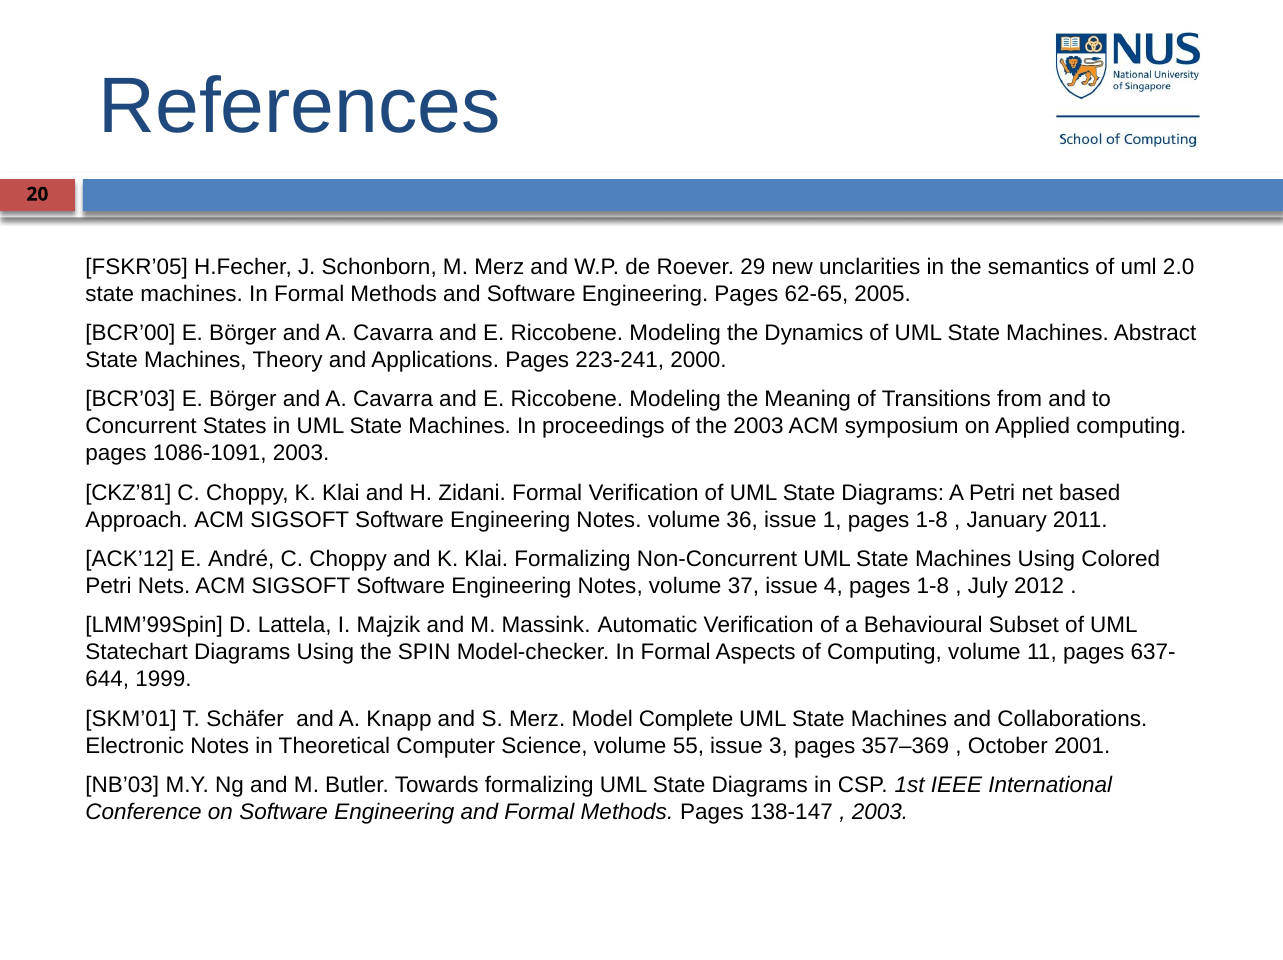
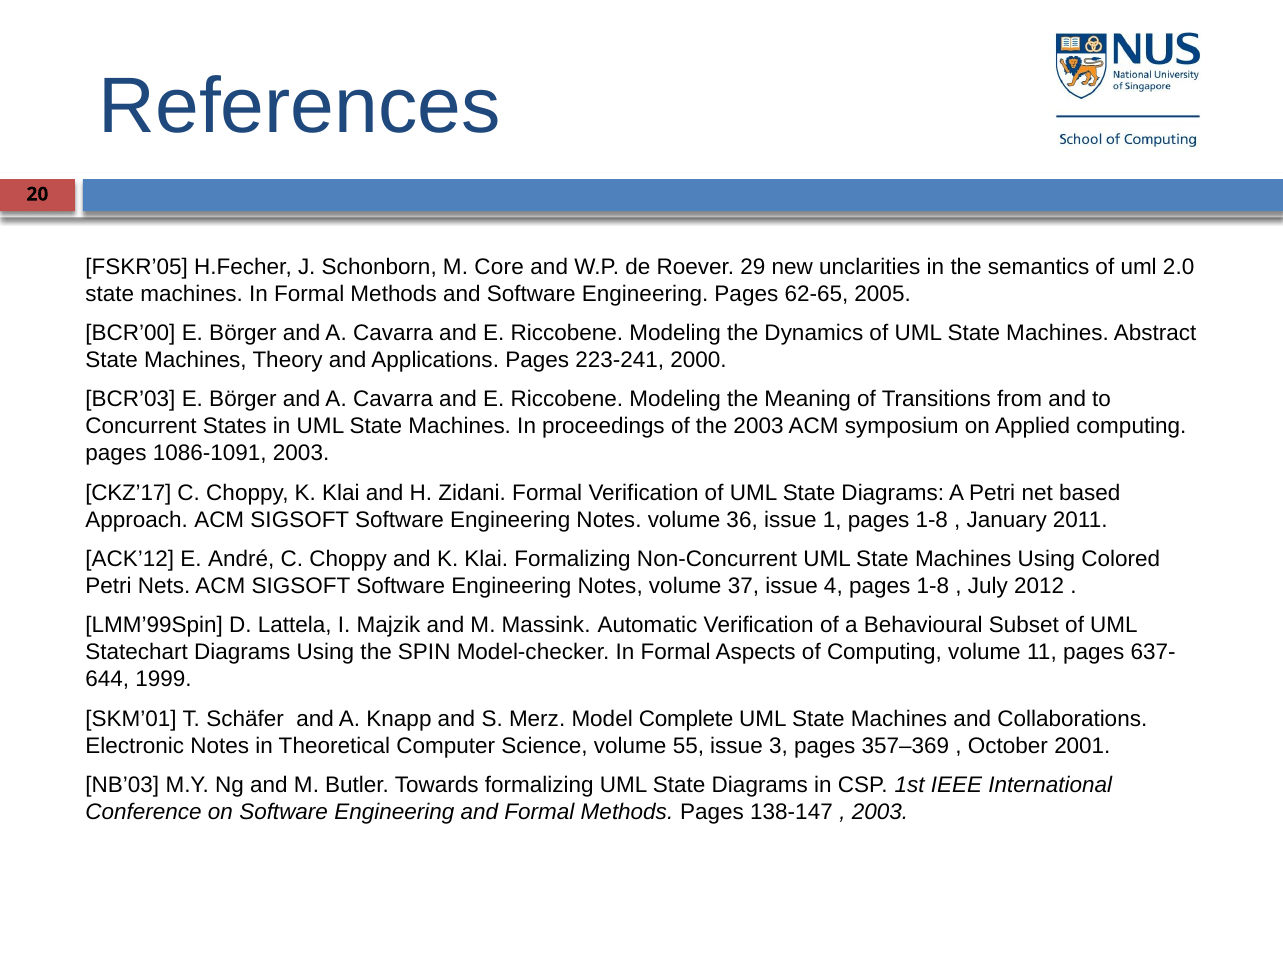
M Merz: Merz -> Core
CKZ’81: CKZ’81 -> CKZ’17
